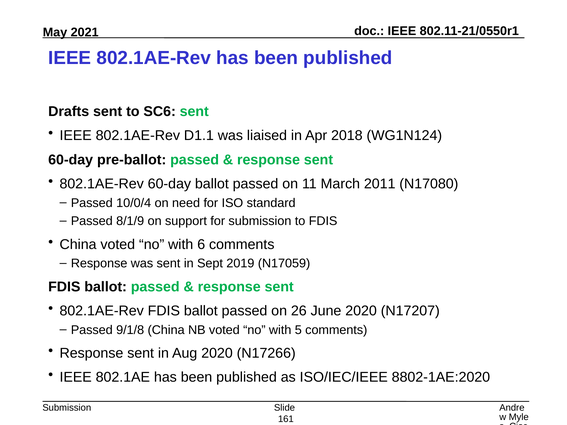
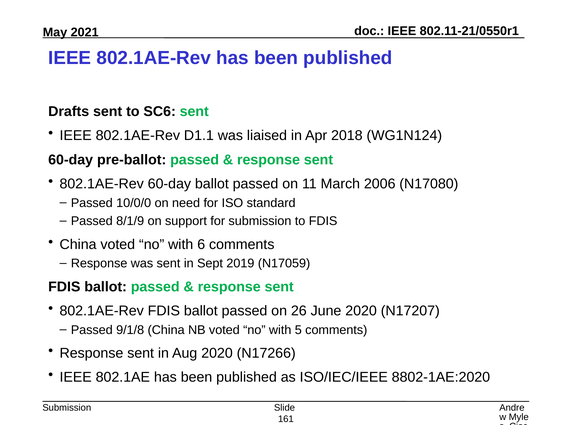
2011: 2011 -> 2006
10/0/4: 10/0/4 -> 10/0/0
